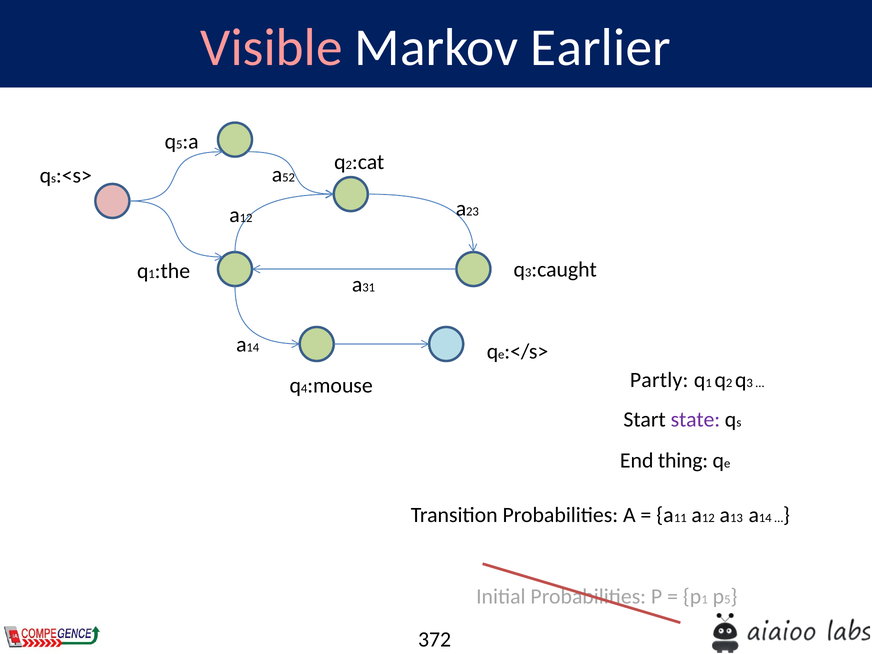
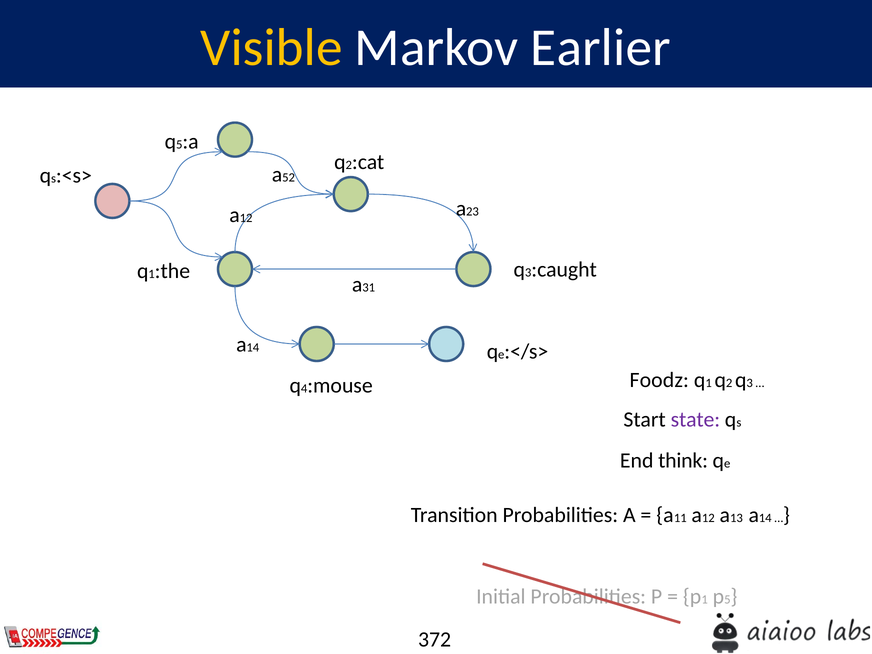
Visible colour: pink -> yellow
Partly: Partly -> Foodz
thing: thing -> think
